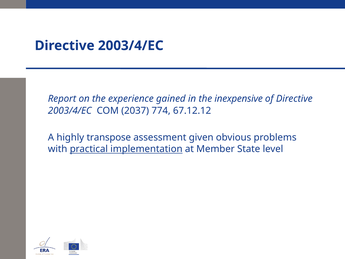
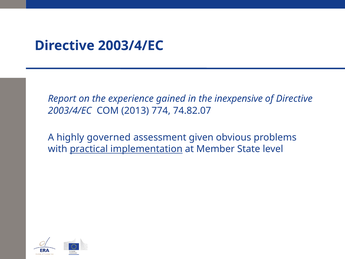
2037: 2037 -> 2013
67.12.12: 67.12.12 -> 74.82.07
transpose: transpose -> governed
